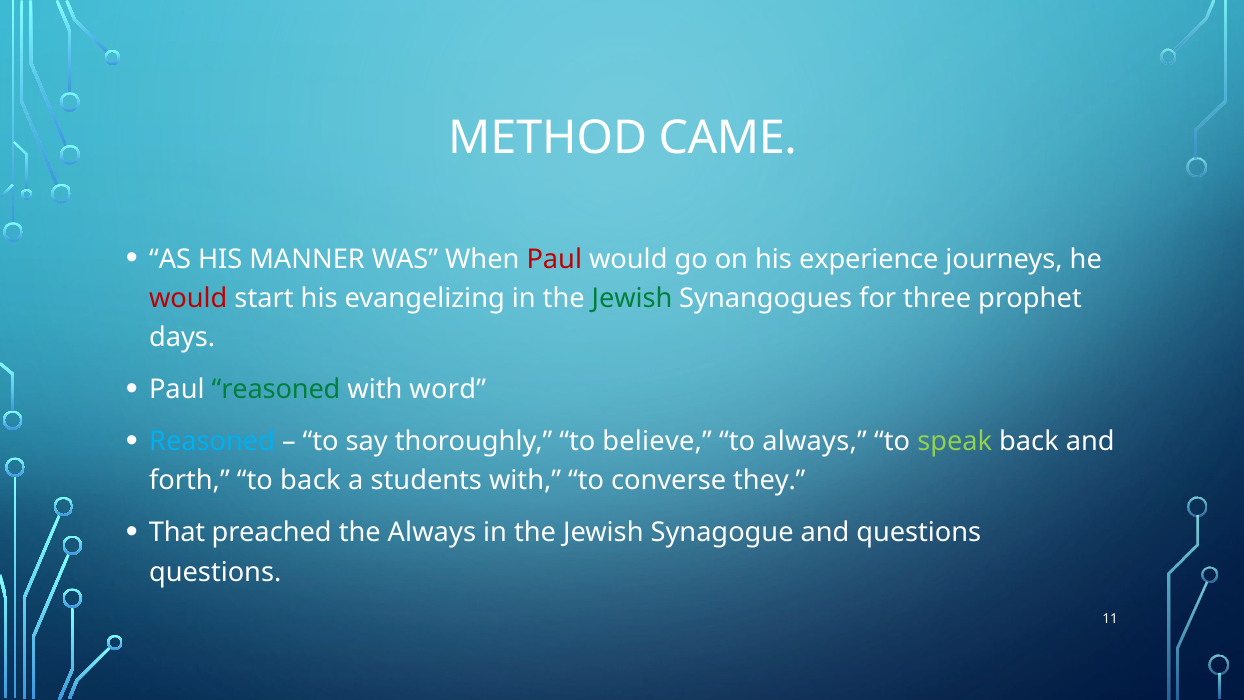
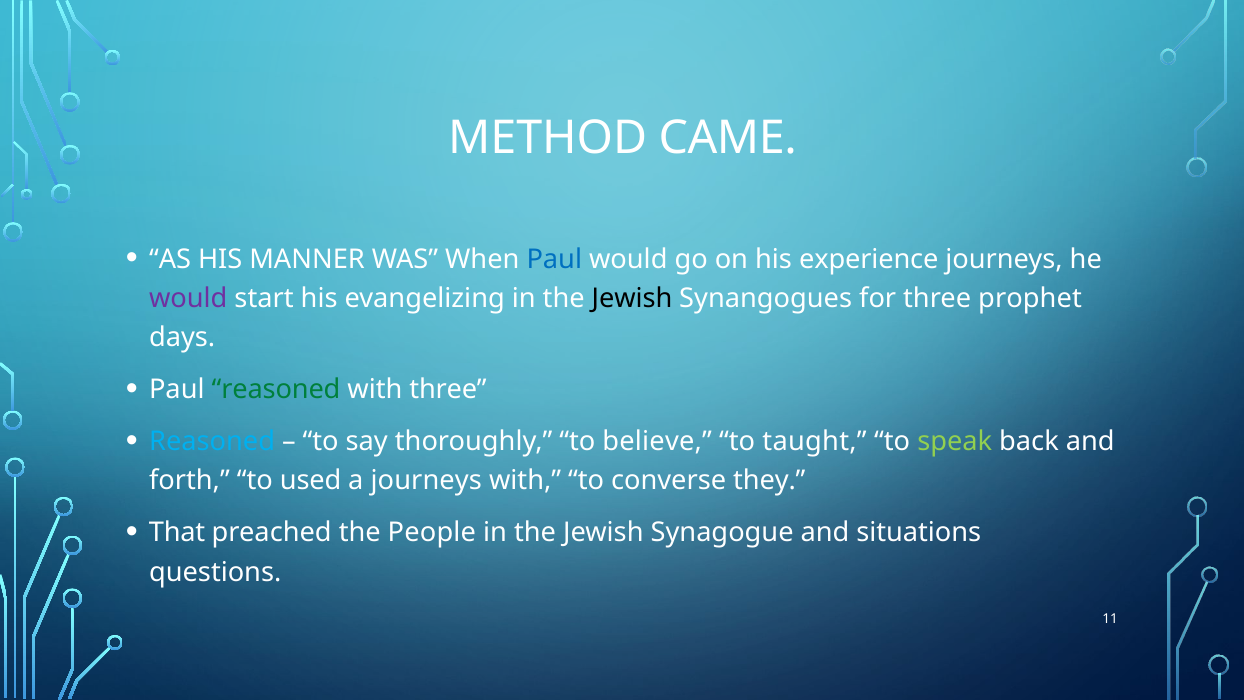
Paul at (554, 259) colour: red -> blue
would at (188, 298) colour: red -> purple
Jewish at (632, 298) colour: green -> black
with word: word -> three
to always: always -> taught
to back: back -> used
a students: students -> journeys
the Always: Always -> People
and questions: questions -> situations
